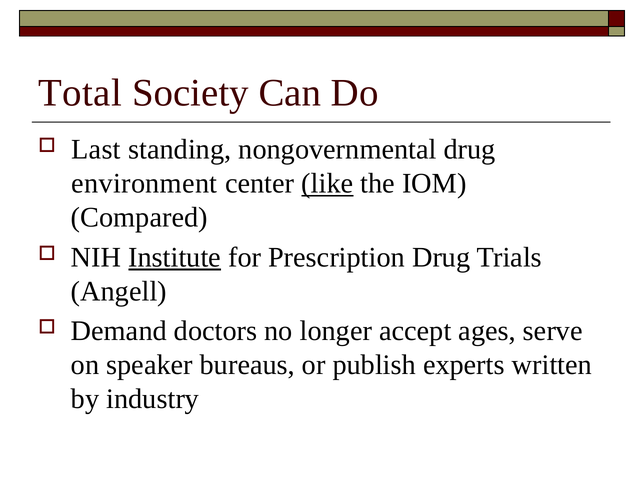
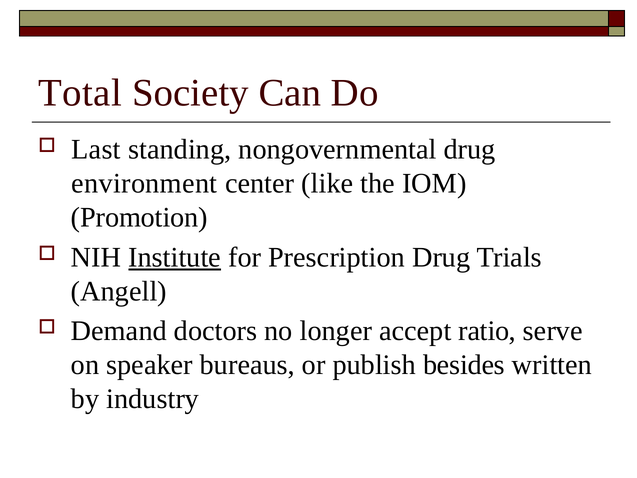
like underline: present -> none
Compared: Compared -> Promotion
ages: ages -> ratio
experts: experts -> besides
